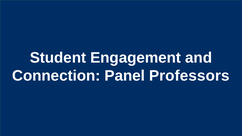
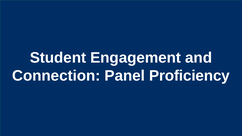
Professors: Professors -> Proficiency
